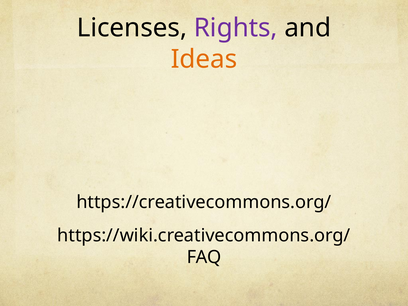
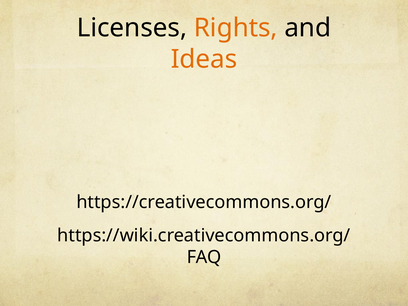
Rights colour: purple -> orange
